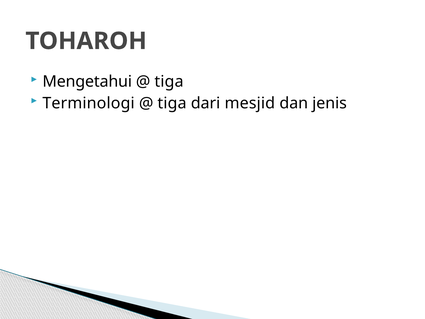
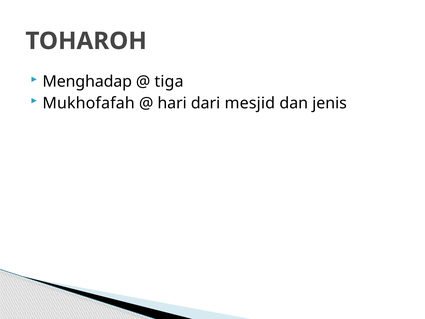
Mengetahui: Mengetahui -> Menghadap
Terminologi: Terminologi -> Mukhofafah
tiga at (172, 103): tiga -> hari
